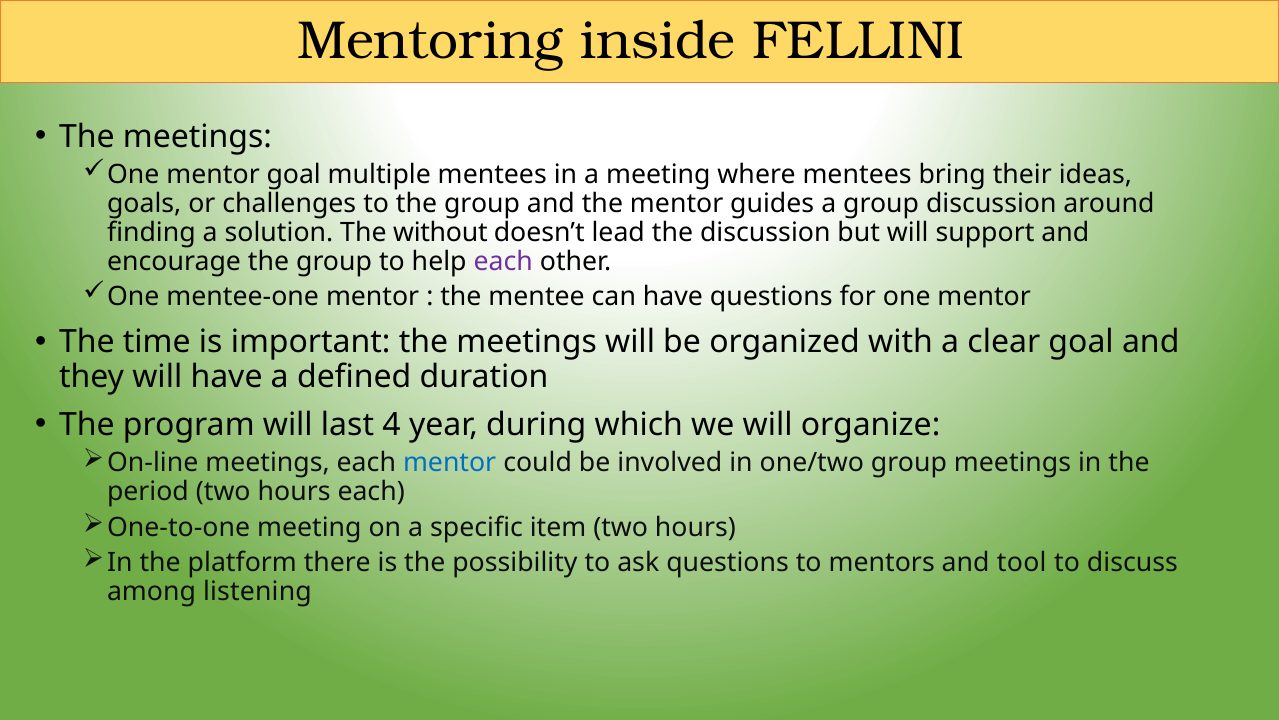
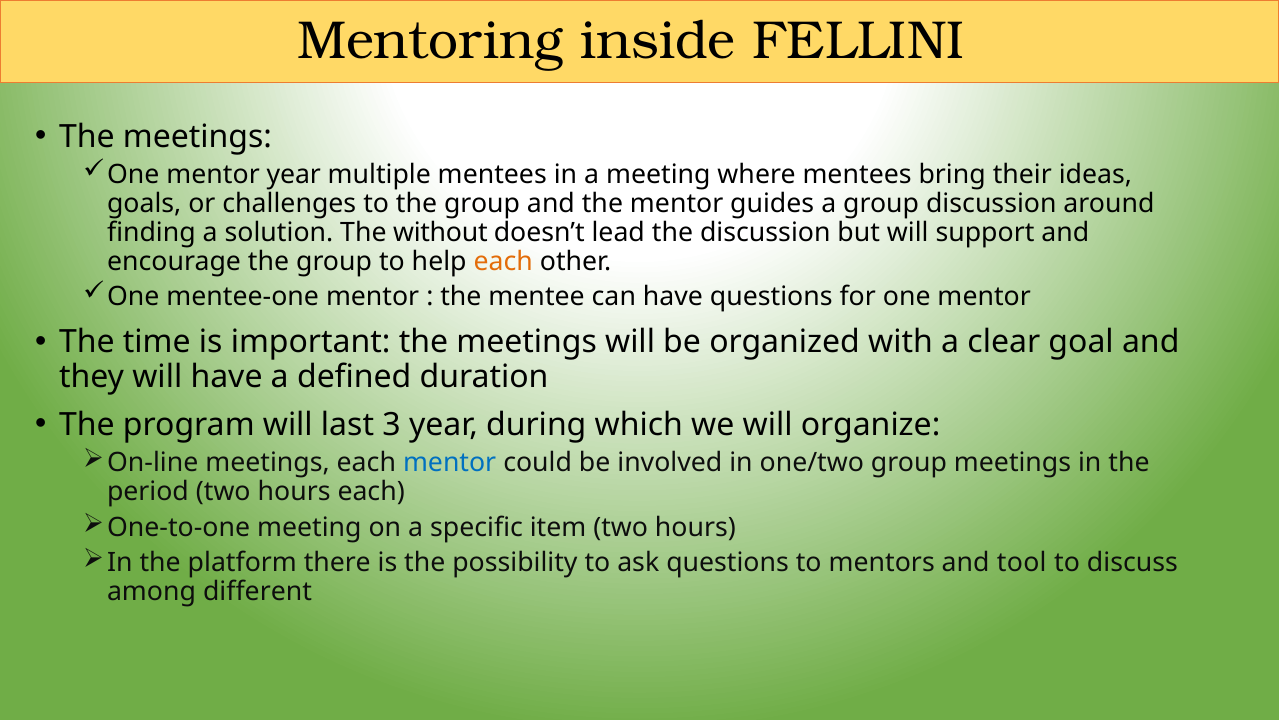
mentor goal: goal -> year
each at (503, 261) colour: purple -> orange
4: 4 -> 3
listening: listening -> different
